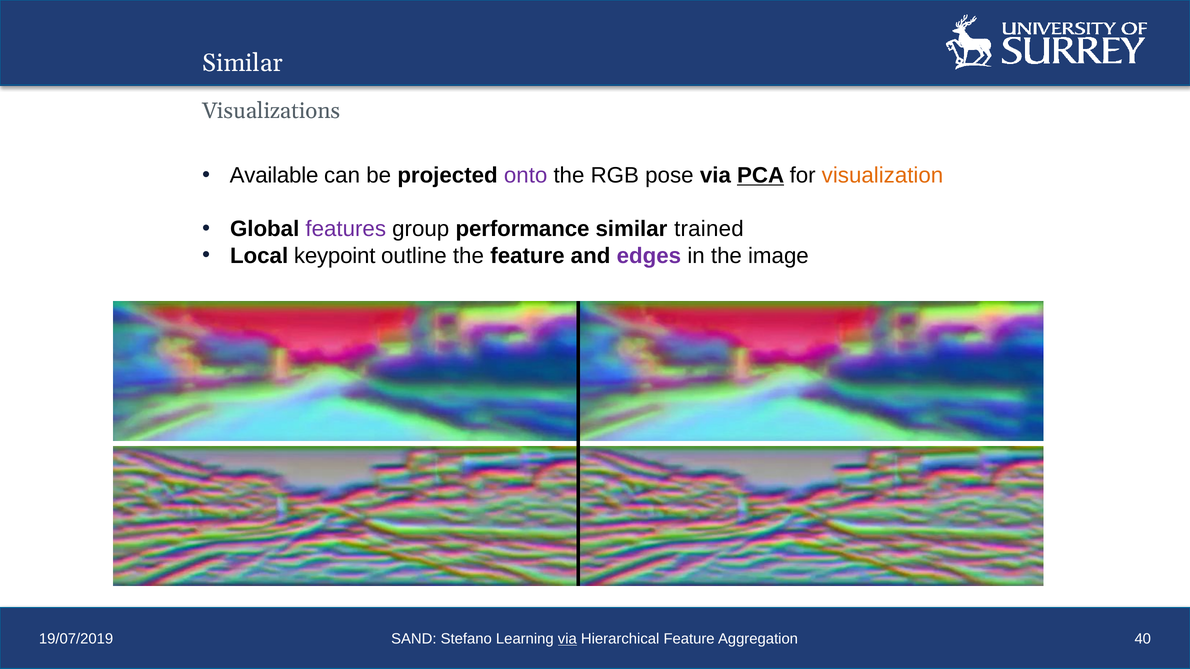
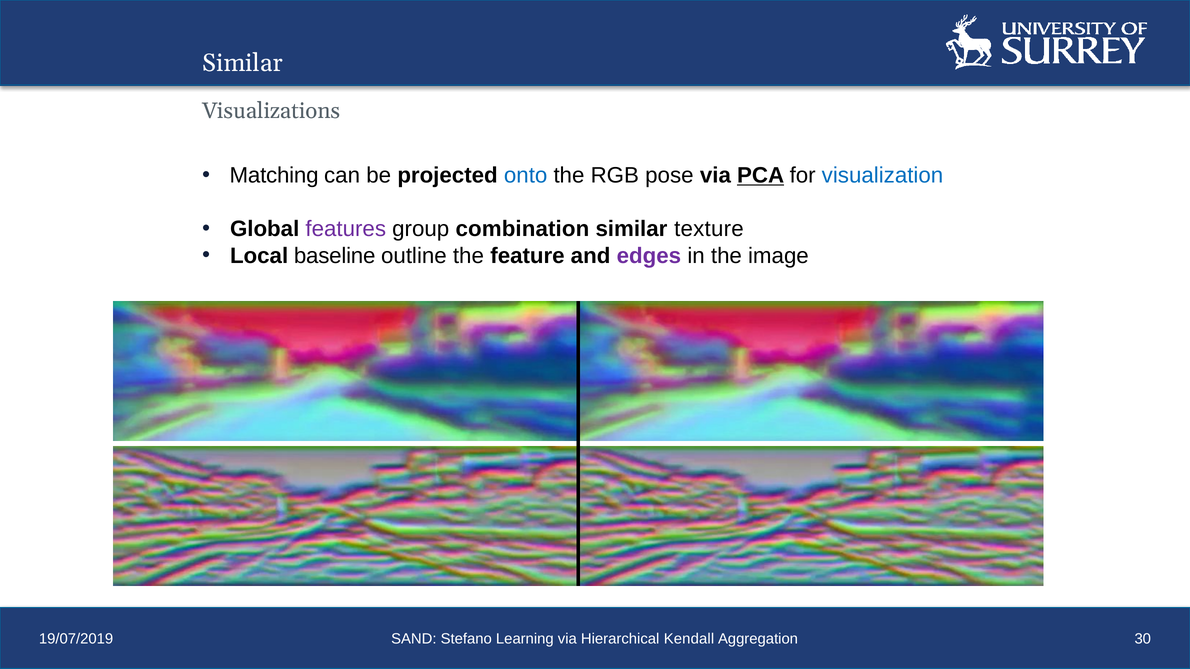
Available: Available -> Matching
onto colour: purple -> blue
visualization colour: orange -> blue
performance: performance -> combination
trained: trained -> texture
keypoint: keypoint -> baseline
via at (567, 639) underline: present -> none
Hierarchical Feature: Feature -> Kendall
40: 40 -> 30
